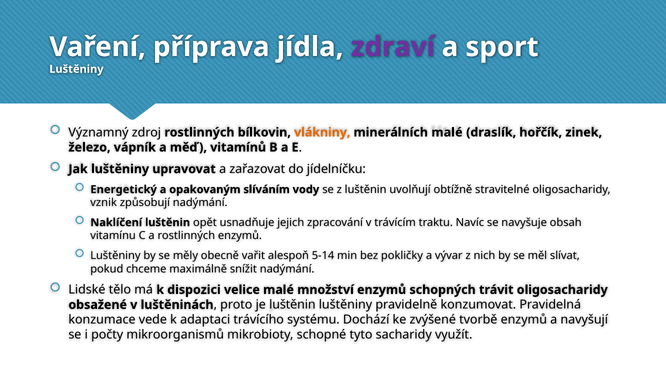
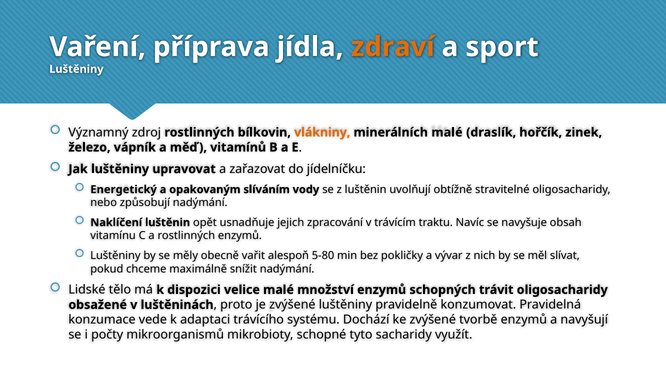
zdraví colour: purple -> orange
vznik: vznik -> nebo
5-14: 5-14 -> 5-80
je luštěnin: luštěnin -> zvýšené
